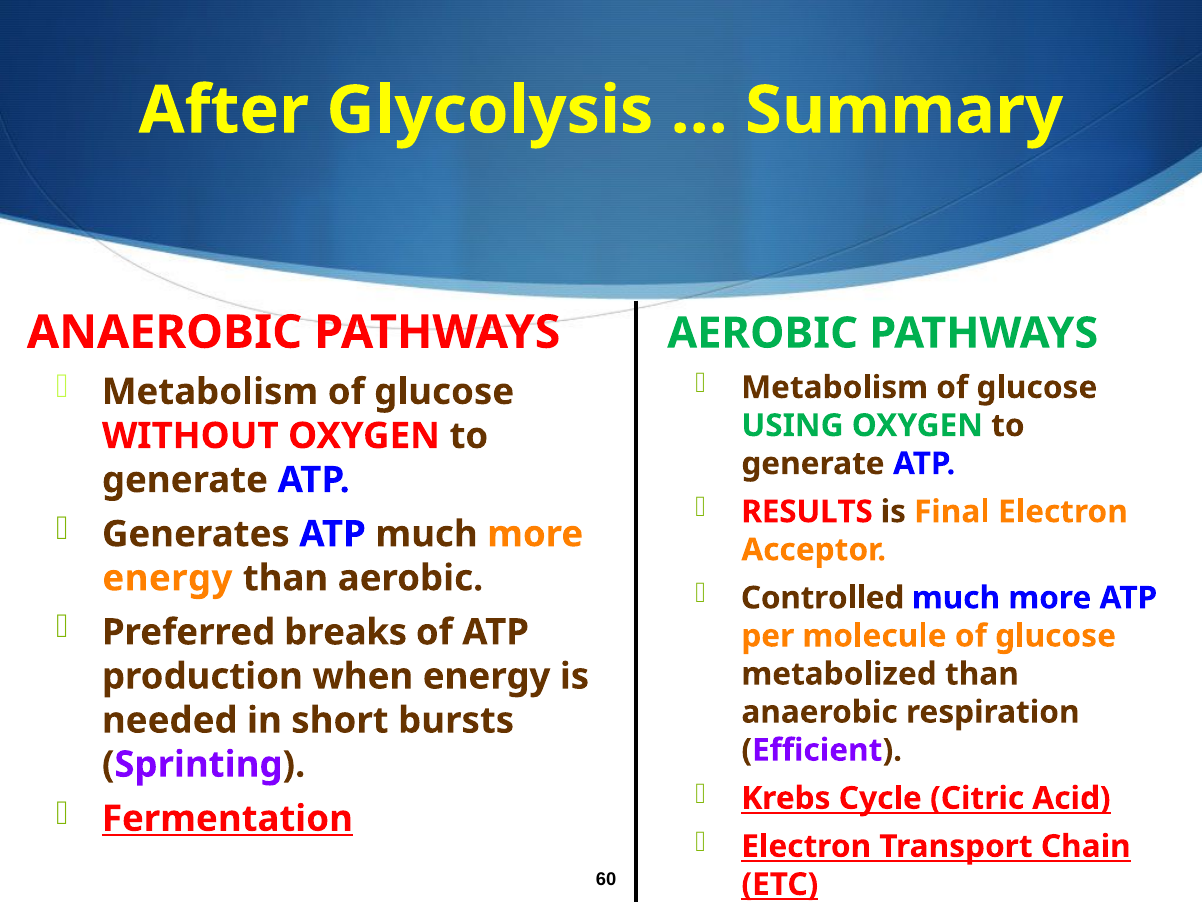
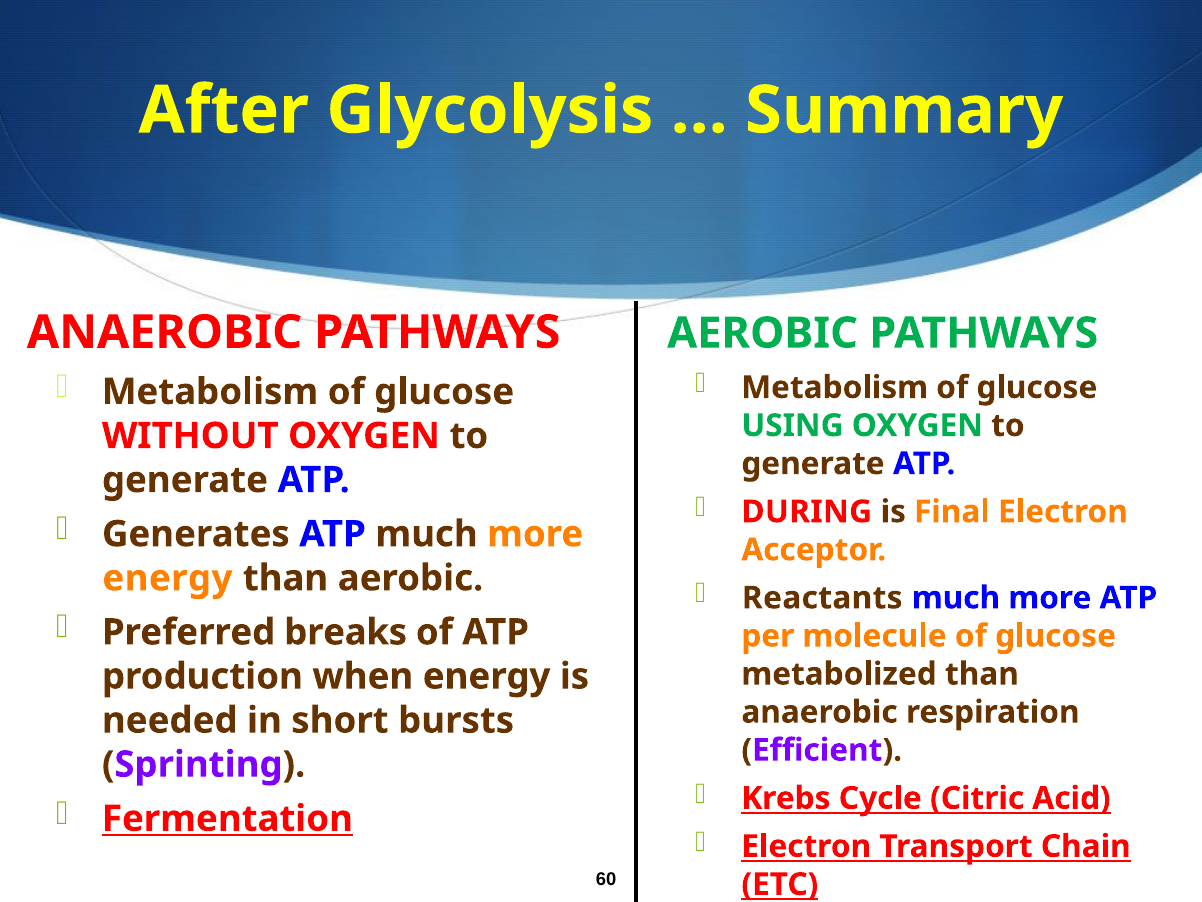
RESULTS: RESULTS -> DURING
Controlled: Controlled -> Reactants
